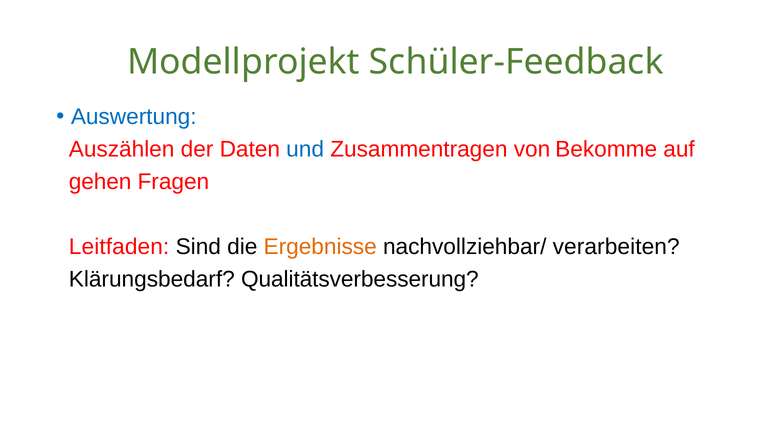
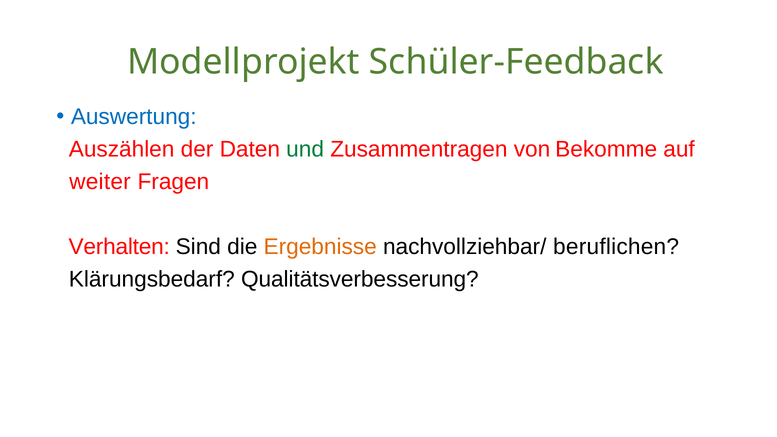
und colour: blue -> green
gehen: gehen -> weiter
Leitfaden: Leitfaden -> Verhalten
verarbeiten: verarbeiten -> beruflichen
